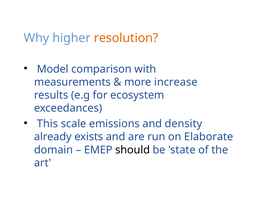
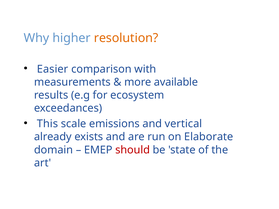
Model: Model -> Easier
increase: increase -> available
density: density -> vertical
should colour: black -> red
